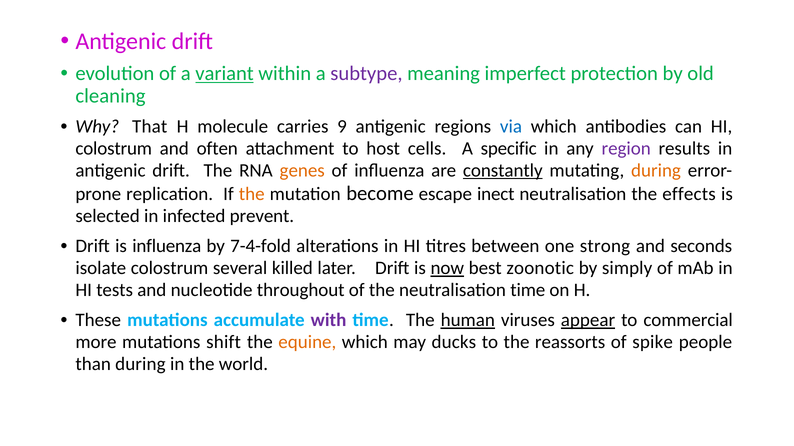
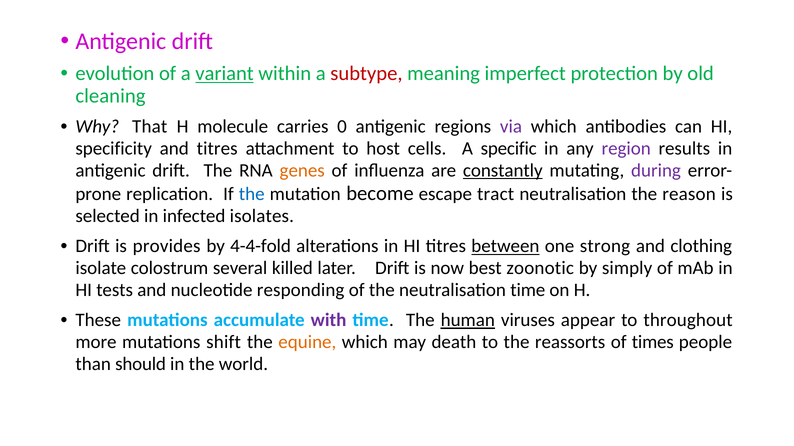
subtype colour: purple -> red
9: 9 -> 0
via colour: blue -> purple
colostrum at (114, 149): colostrum -> specificity
and often: often -> titres
during at (656, 171) colour: orange -> purple
the at (252, 194) colour: orange -> blue
inect: inect -> tract
effects: effects -> reason
prevent: prevent -> isolates
is influenza: influenza -> provides
7-4-fold: 7-4-fold -> 4-4-fold
between underline: none -> present
seconds: seconds -> clothing
now underline: present -> none
throughout: throughout -> responding
appear underline: present -> none
commercial: commercial -> throughout
ducks: ducks -> death
spike: spike -> times
than during: during -> should
